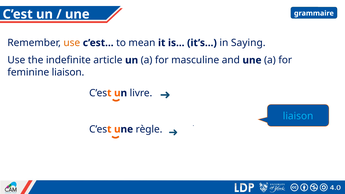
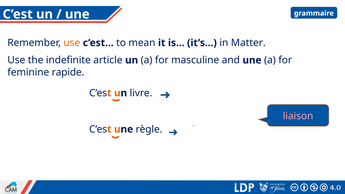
Saying: Saying -> Matter
liaison at (68, 72): liaison -> rapide
liaison at (298, 116) colour: light blue -> pink
